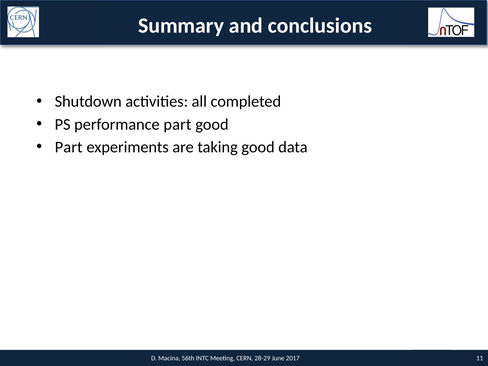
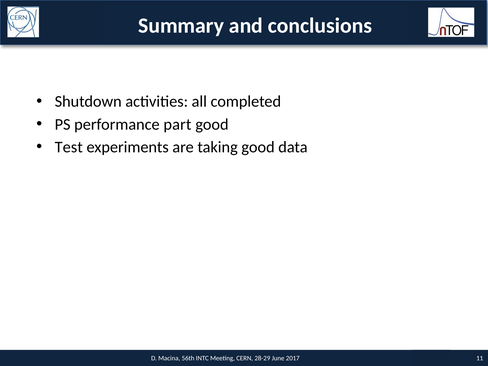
Part at (69, 147): Part -> Test
